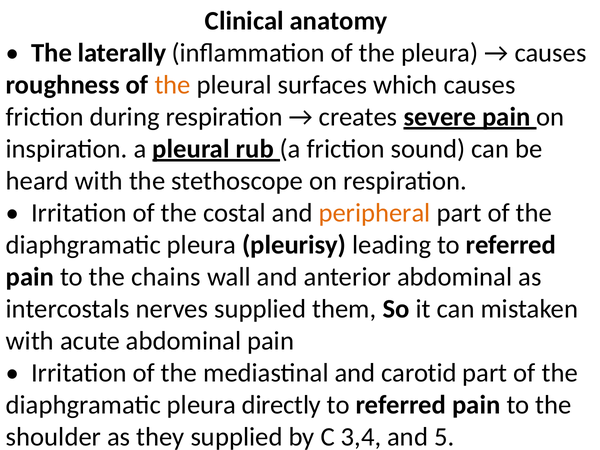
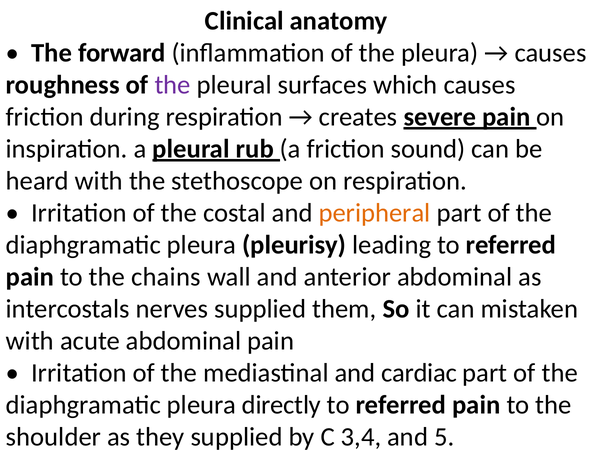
laterally: laterally -> forward
the at (173, 85) colour: orange -> purple
carotid: carotid -> cardiac
